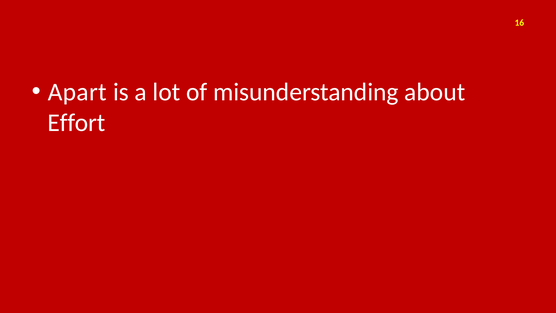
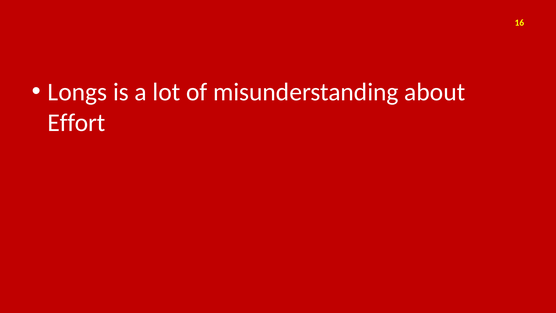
Apart: Apart -> Longs
